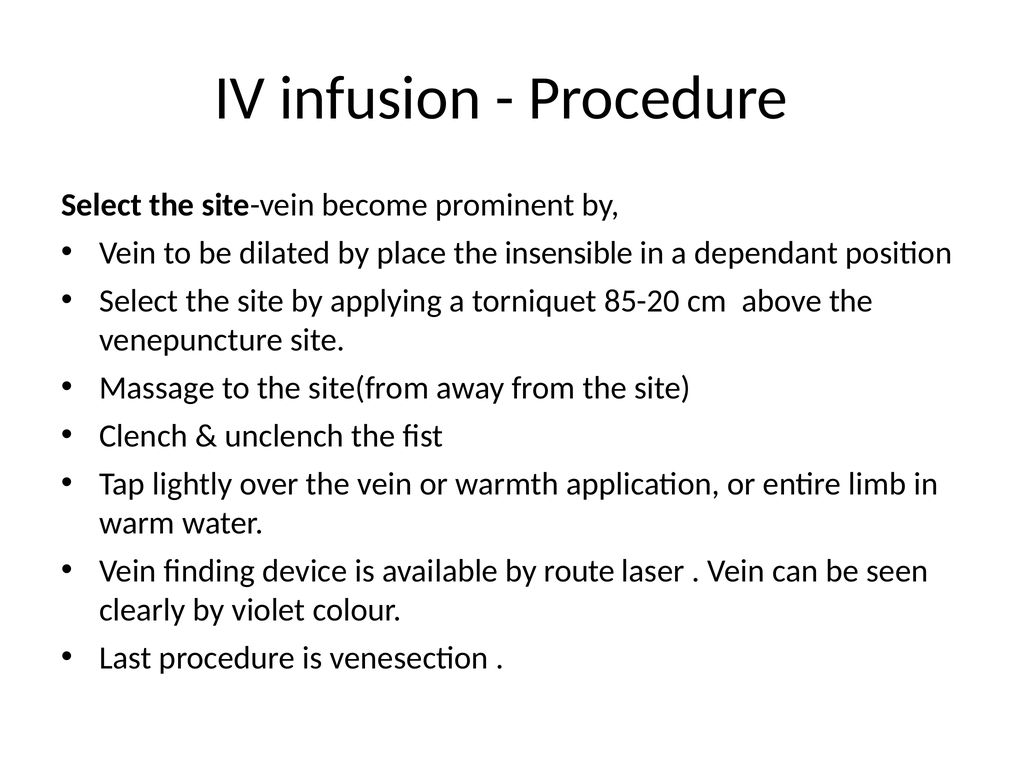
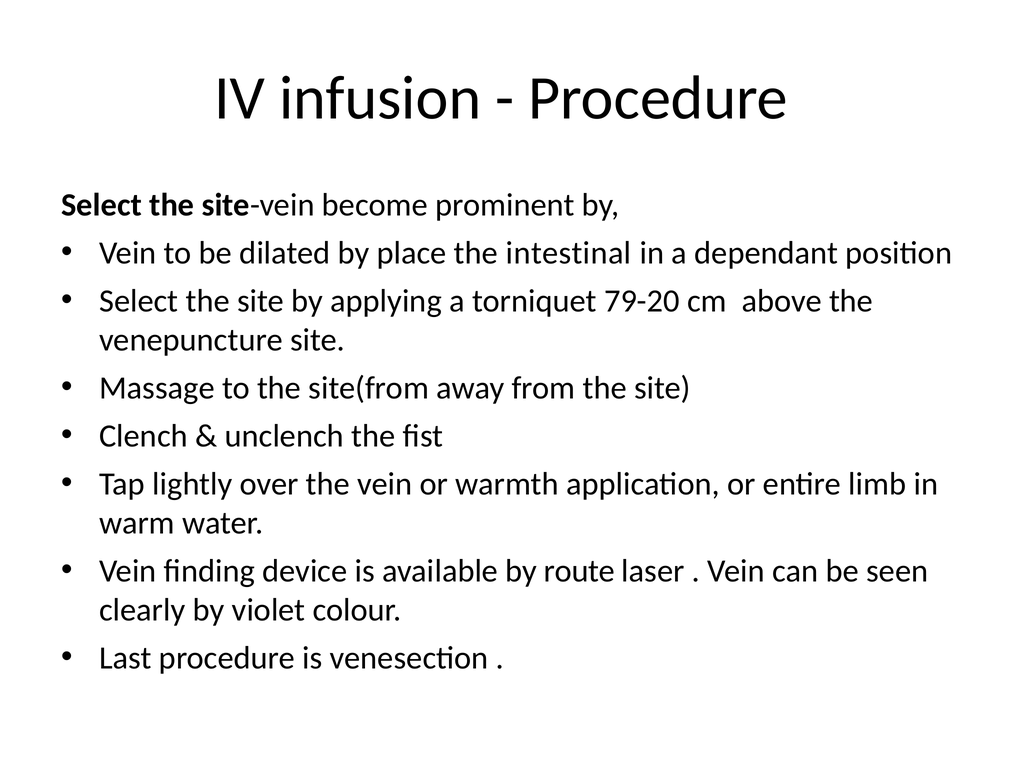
insensible: insensible -> intestinal
85-20: 85-20 -> 79-20
